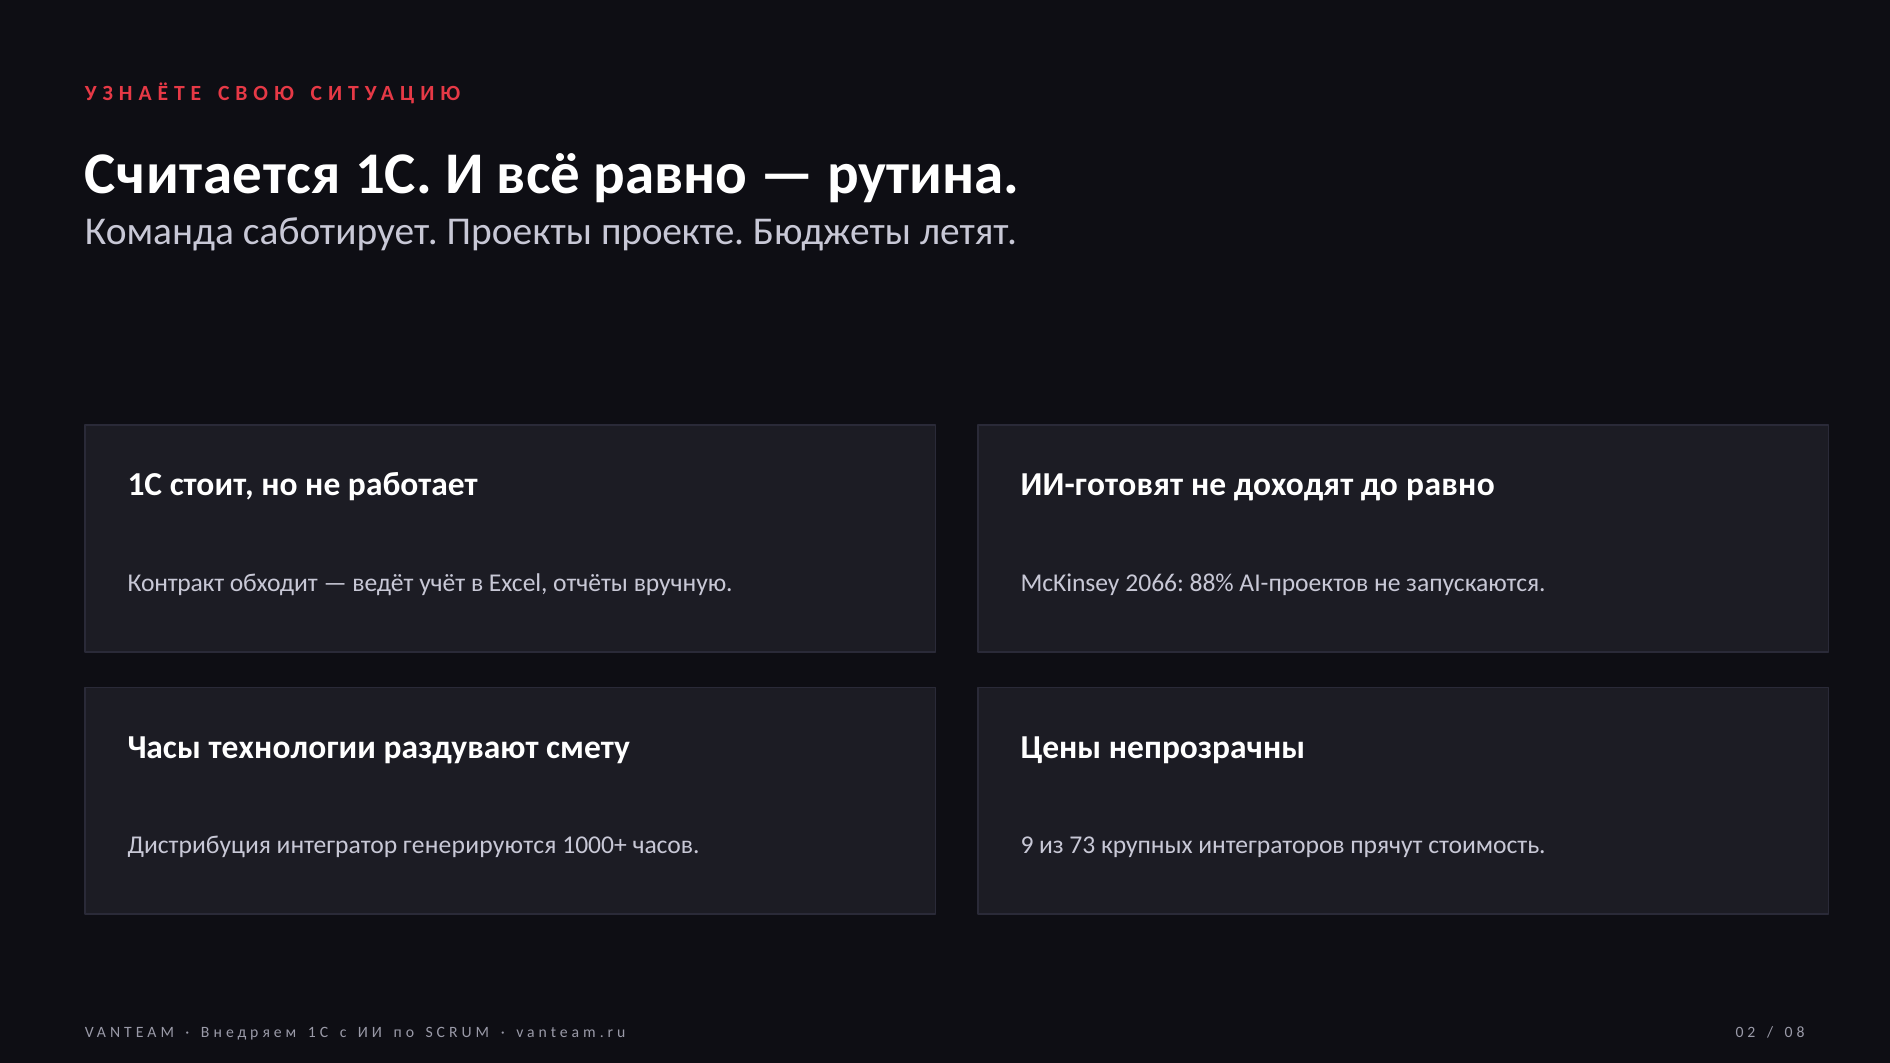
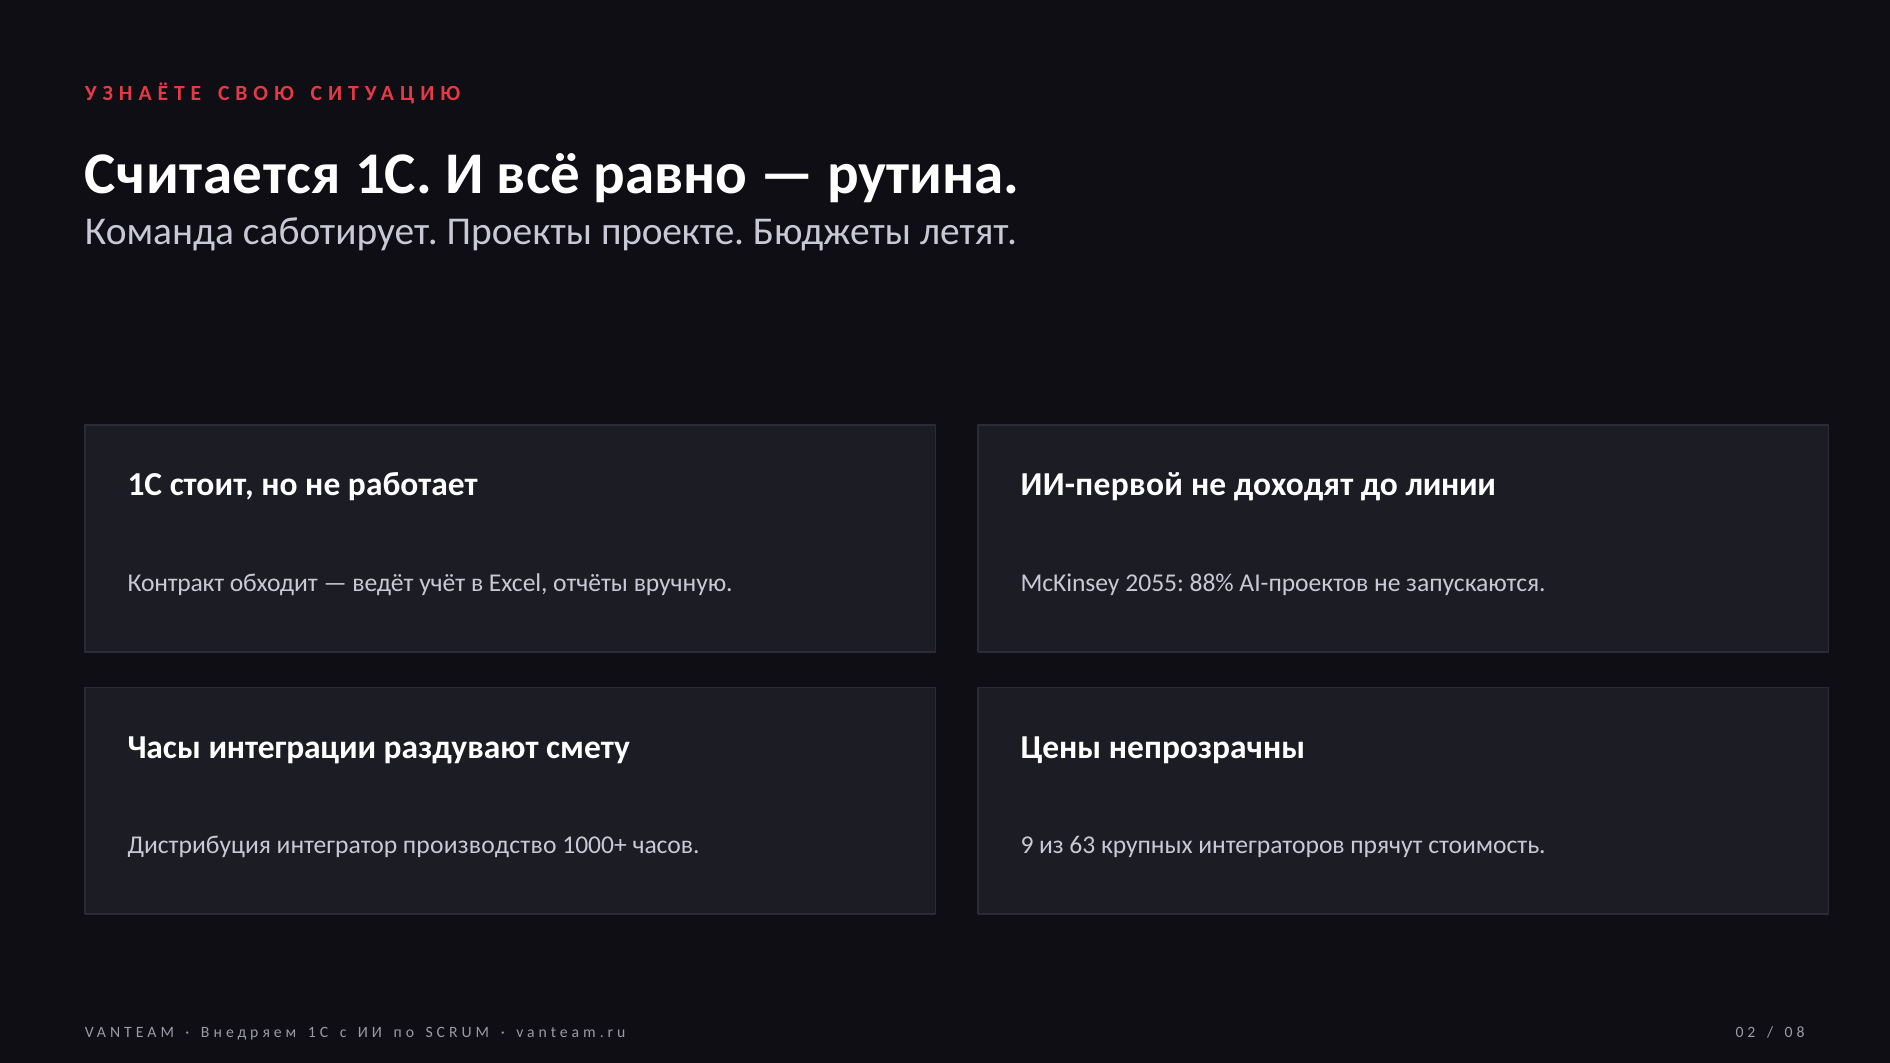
ИИ-готовят: ИИ-готовят -> ИИ-первой
до равно: равно -> линии
2066: 2066 -> 2055
технологии: технологии -> интеграции
генерируются: генерируются -> производство
73: 73 -> 63
